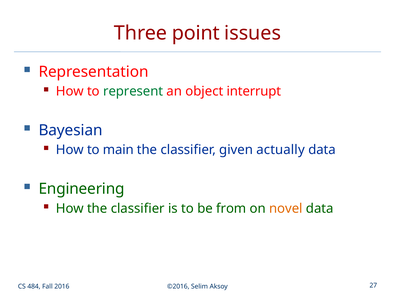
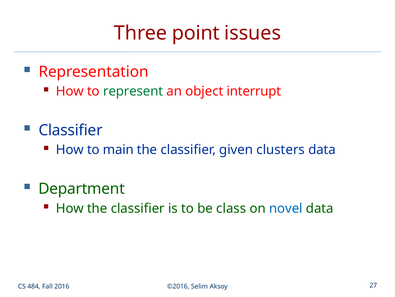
Bayesian at (71, 130): Bayesian -> Classifier
actually: actually -> clusters
Engineering: Engineering -> Department
from: from -> class
novel colour: orange -> blue
